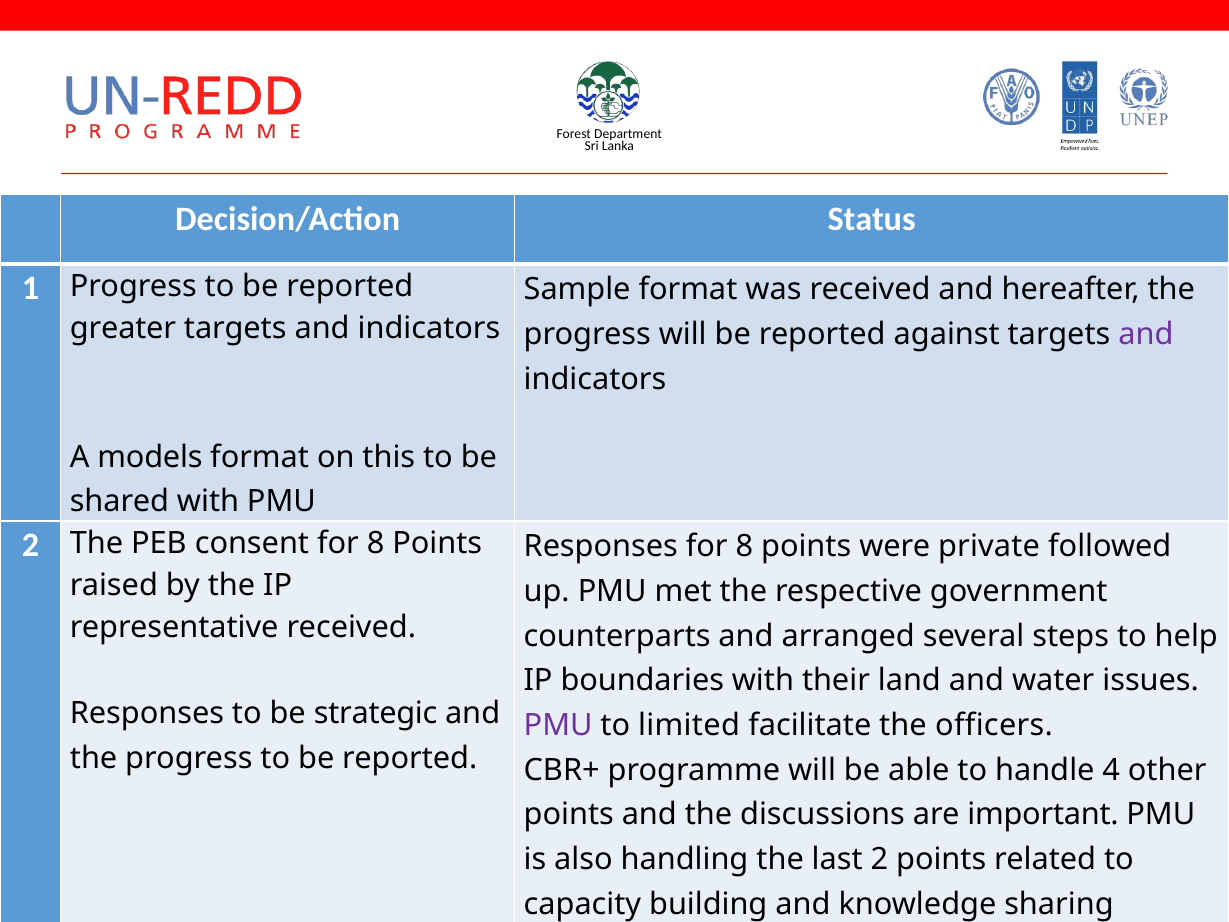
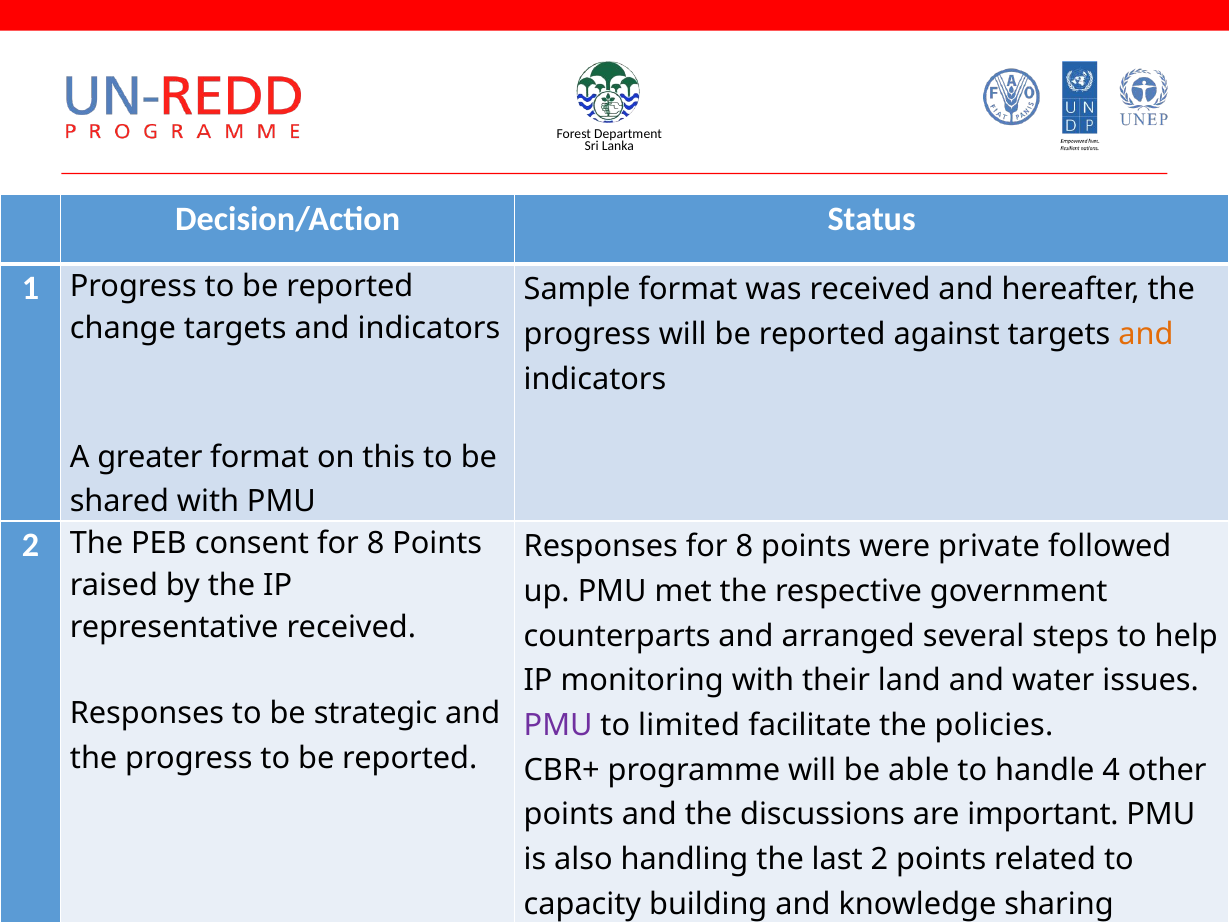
greater: greater -> change
and at (1146, 334) colour: purple -> orange
models: models -> greater
boundaries: boundaries -> monitoring
officers: officers -> policies
